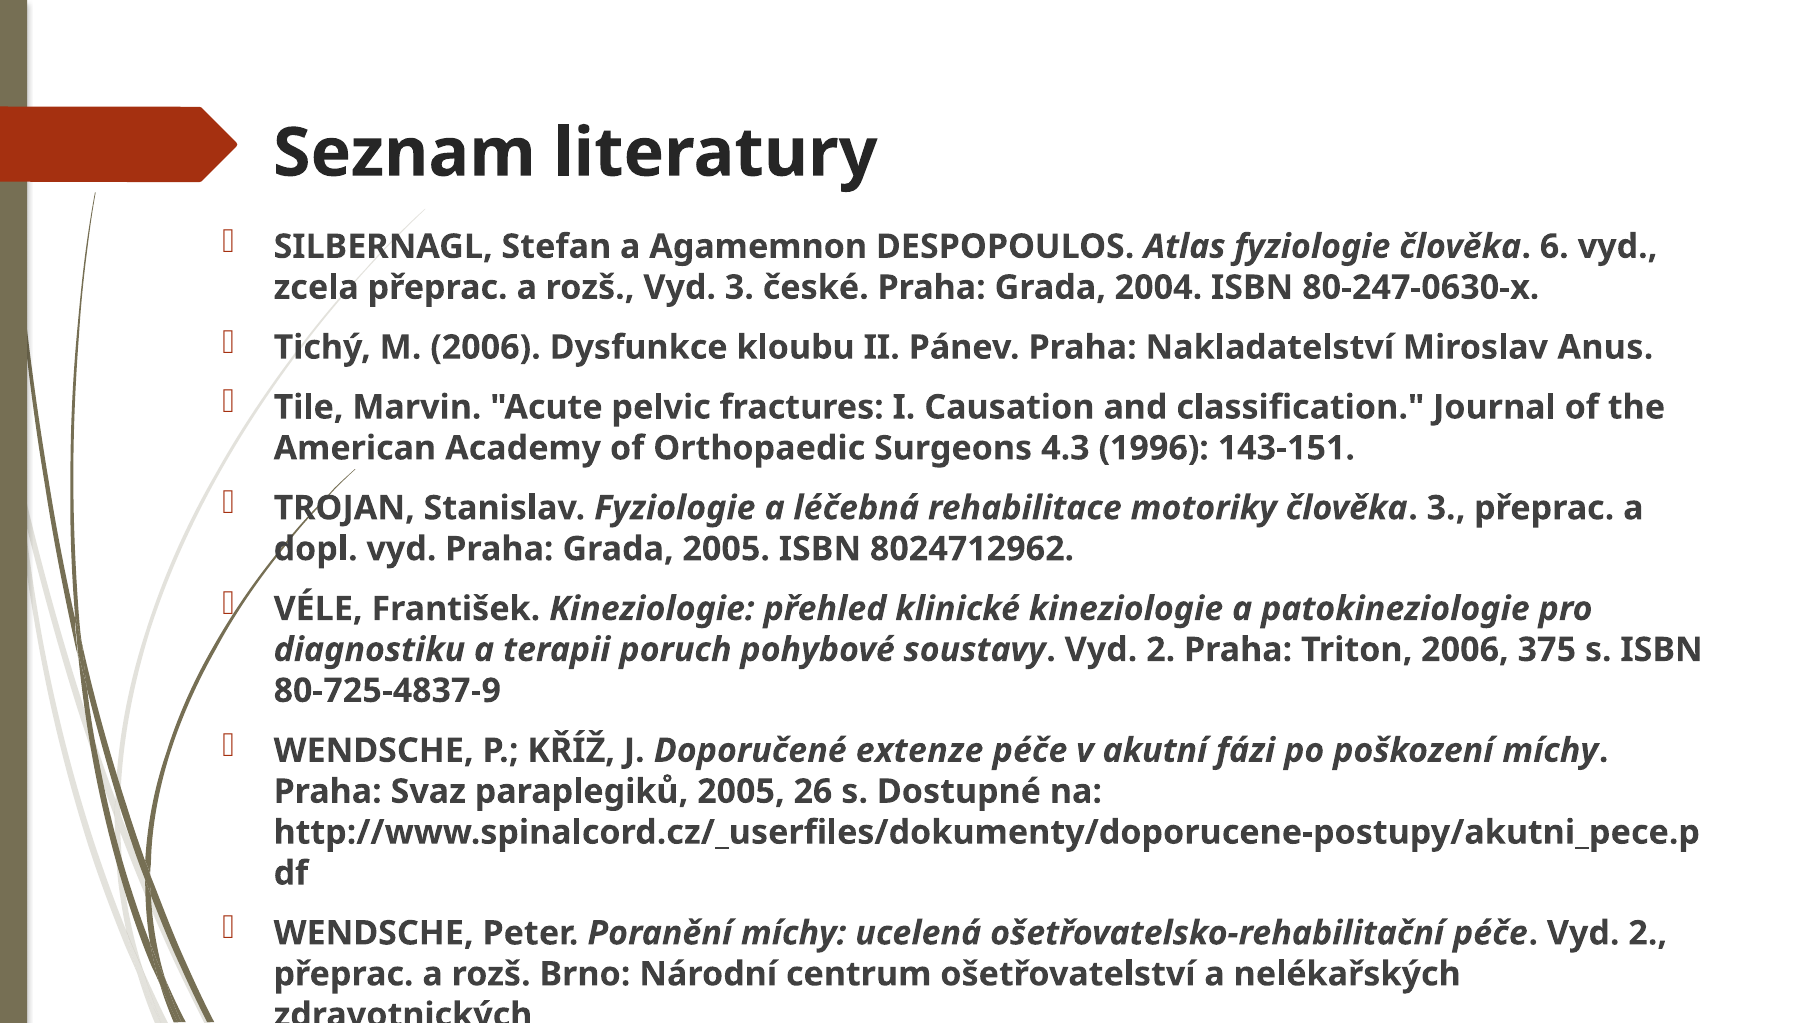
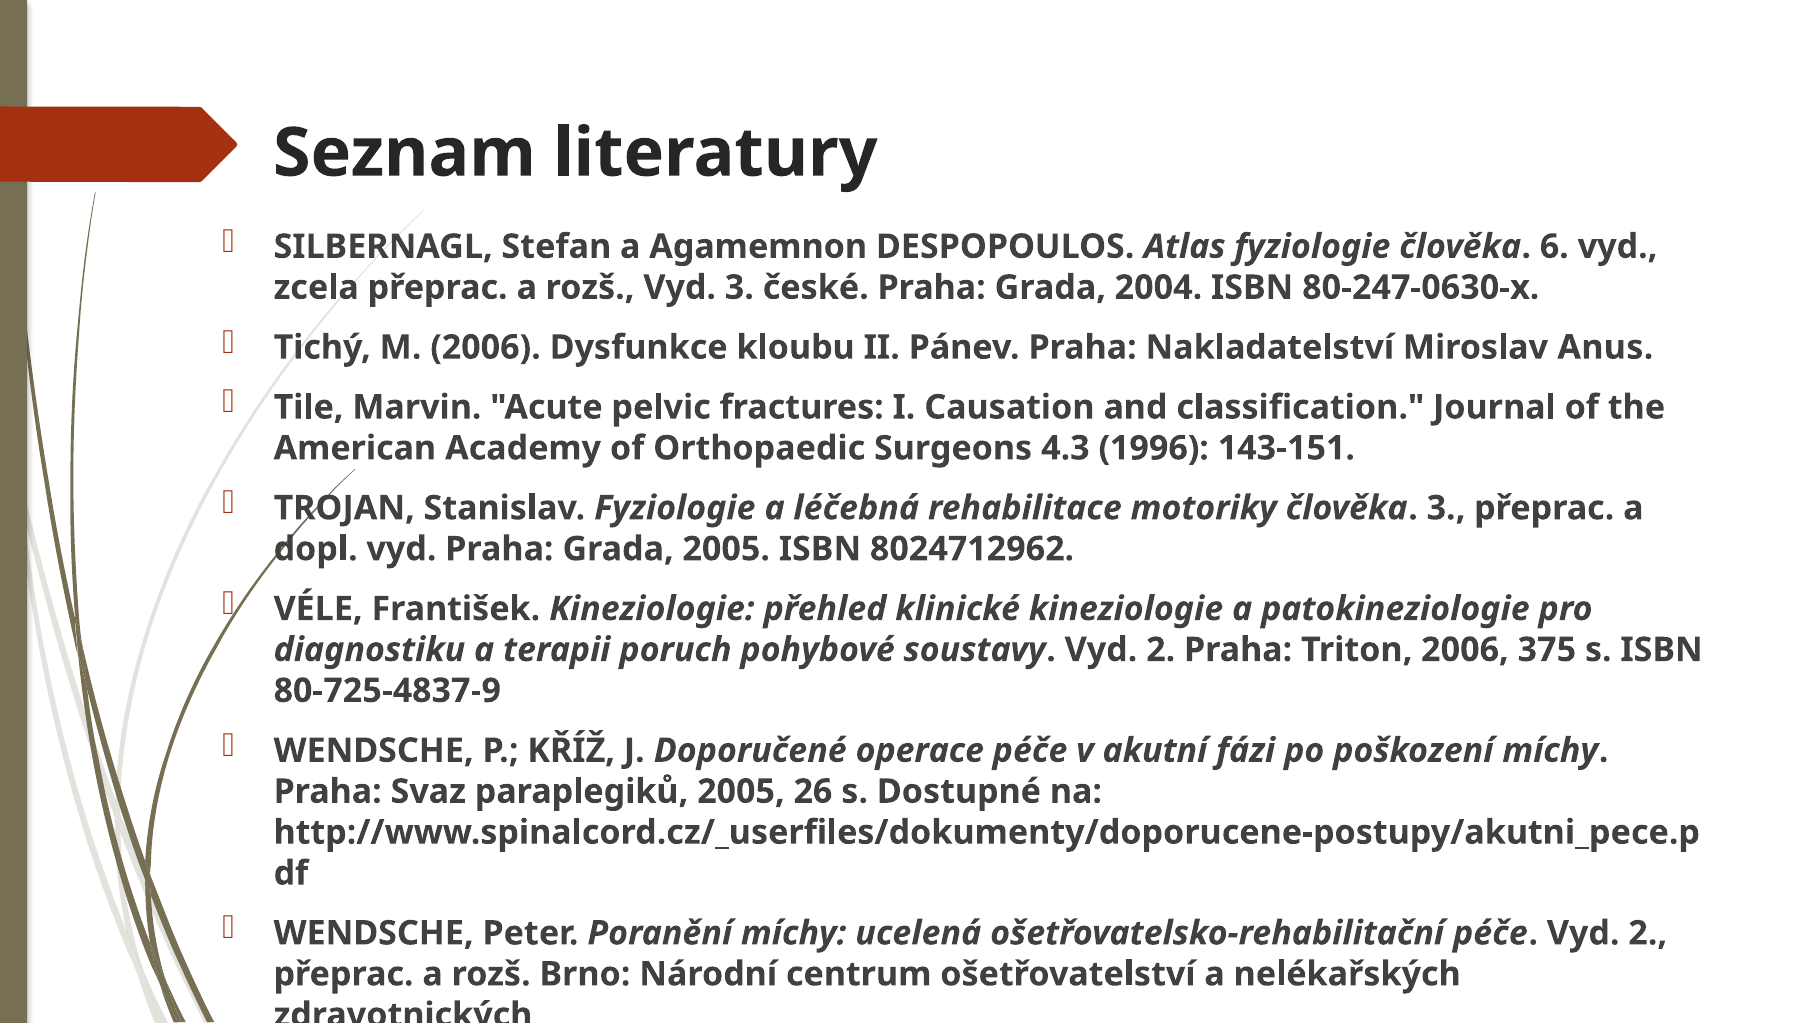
extenze: extenze -> operace
